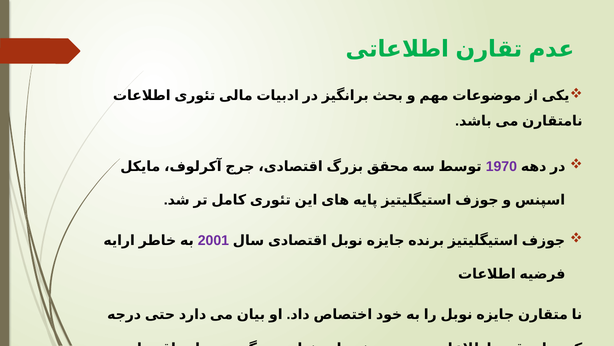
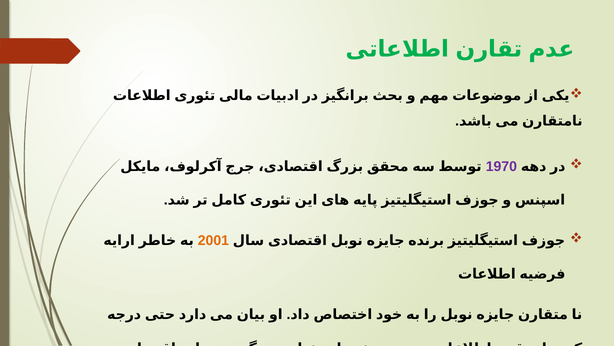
2001 colour: purple -> orange
